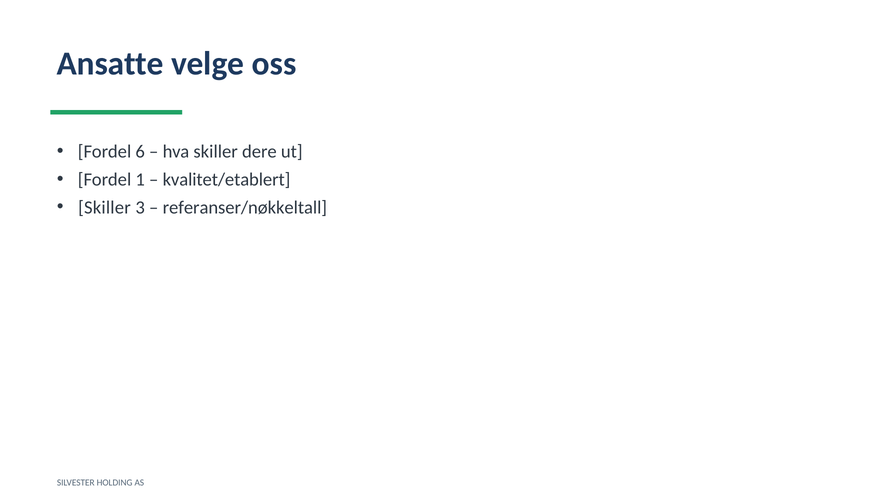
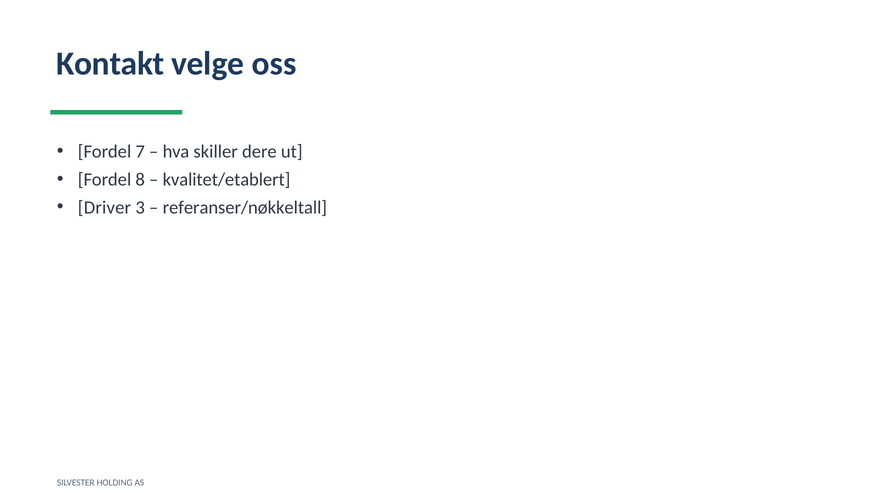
Ansatte: Ansatte -> Kontakt
6: 6 -> 7
1: 1 -> 8
Skiller at (104, 207): Skiller -> Driver
